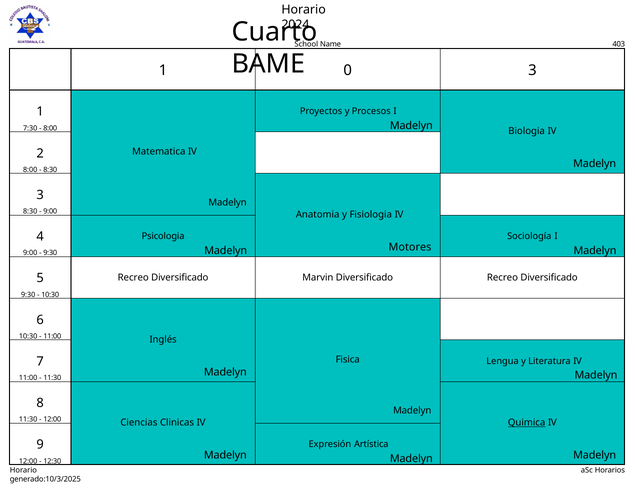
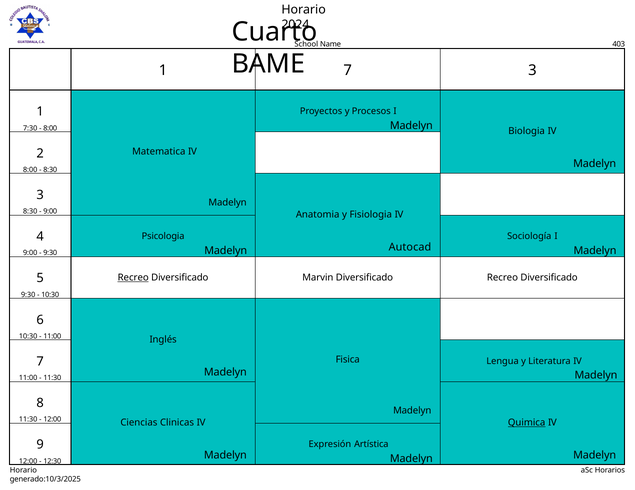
1 0: 0 -> 7
Motores: Motores -> Autocad
Recreo at (133, 278) underline: none -> present
